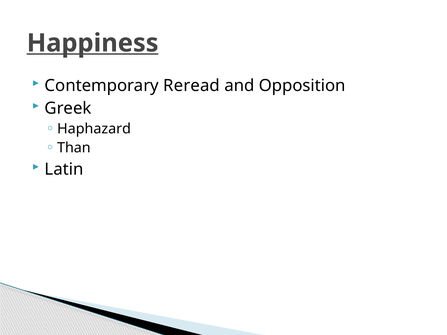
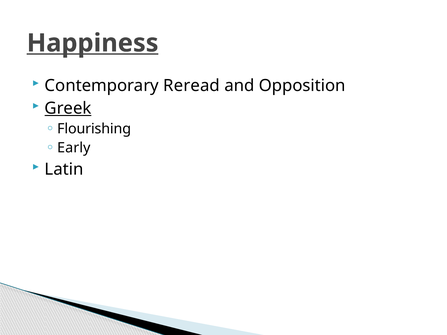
Greek underline: none -> present
Haphazard: Haphazard -> Flourishing
Than: Than -> Early
